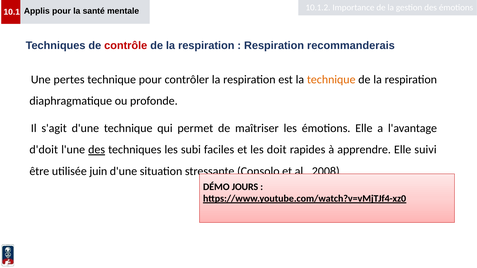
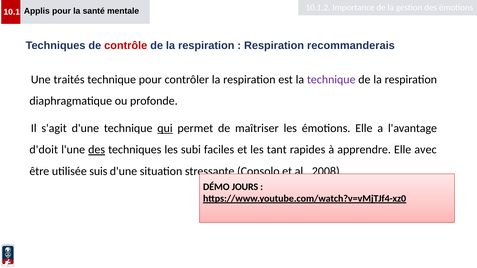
pertes: pertes -> traités
technique at (331, 80) colour: orange -> purple
qui underline: none -> present
doit: doit -> tant
suivi: suivi -> avec
juin: juin -> suis
